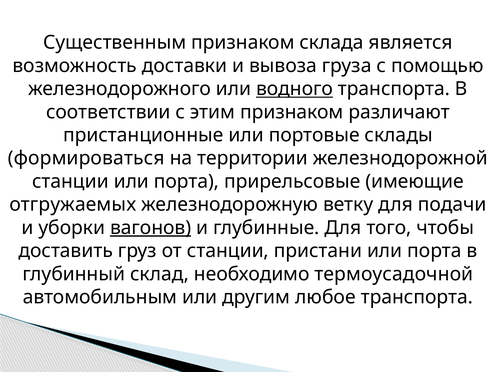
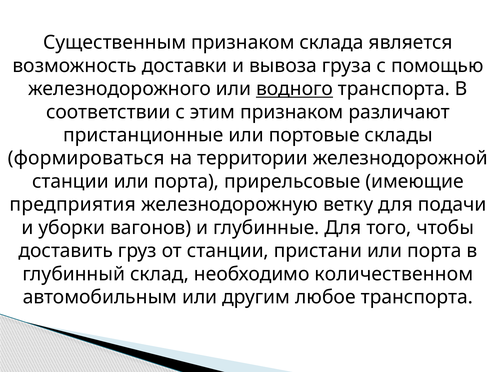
отгружаемых: отгружаемых -> предприятия
вагонов underline: present -> none
термоусадочной: термоусадочной -> количественном
